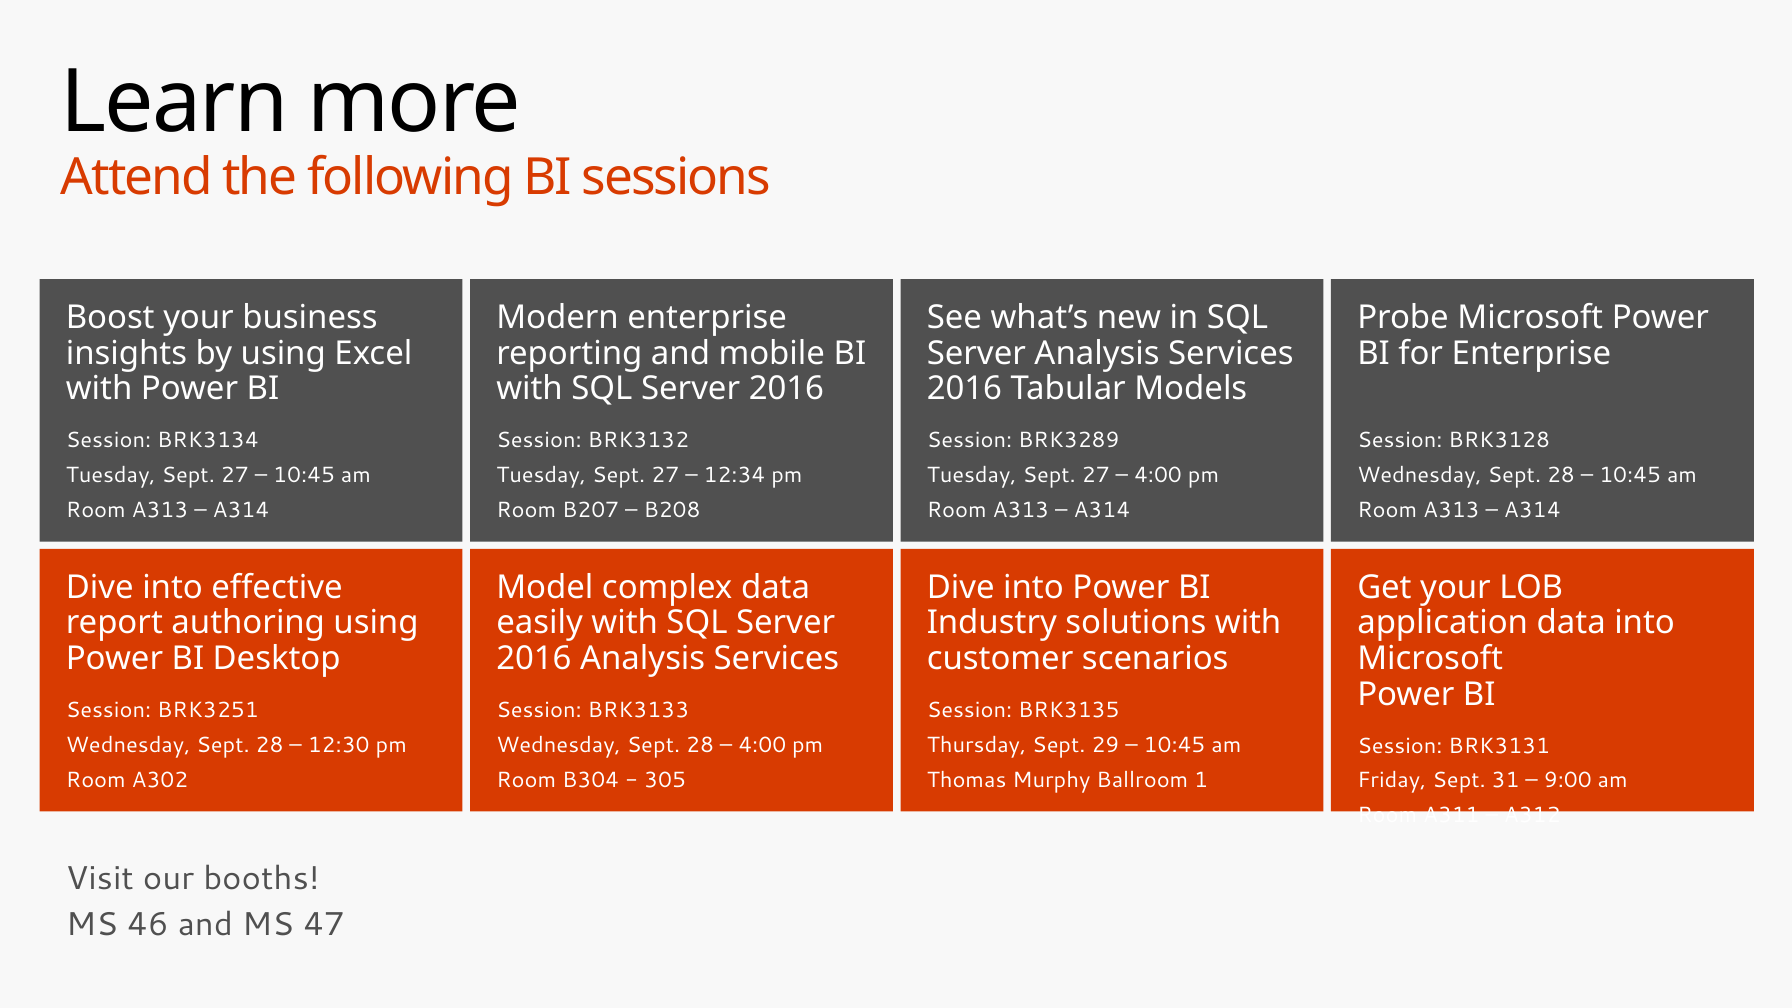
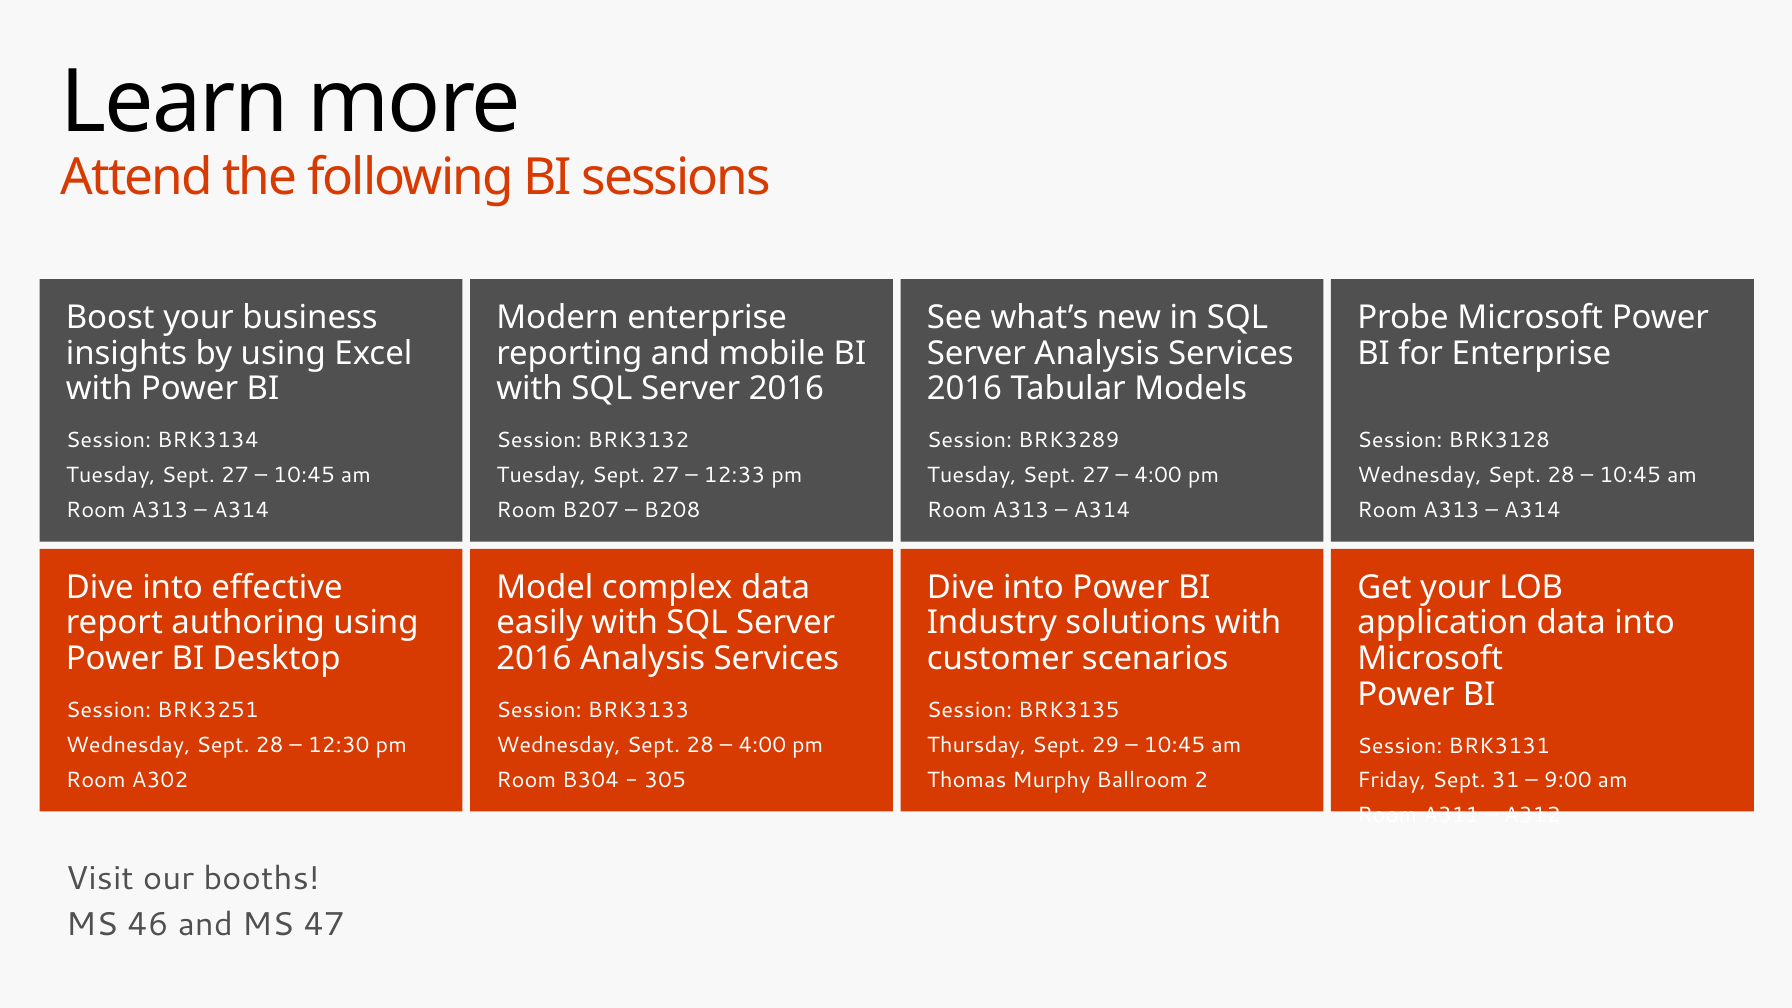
12:34: 12:34 -> 12:33
1: 1 -> 2
